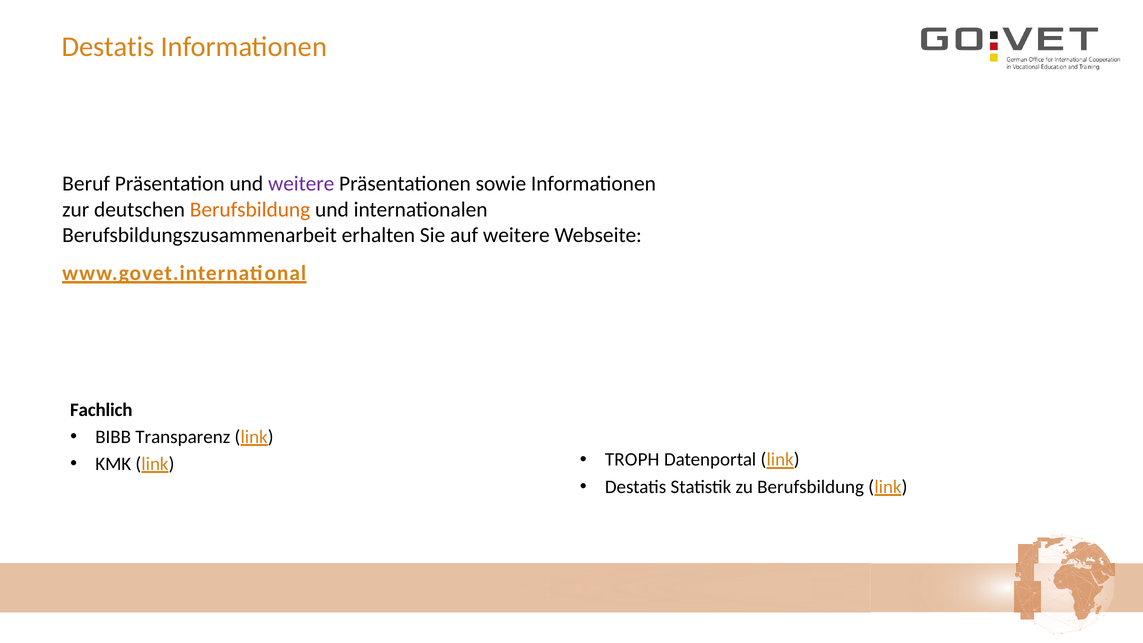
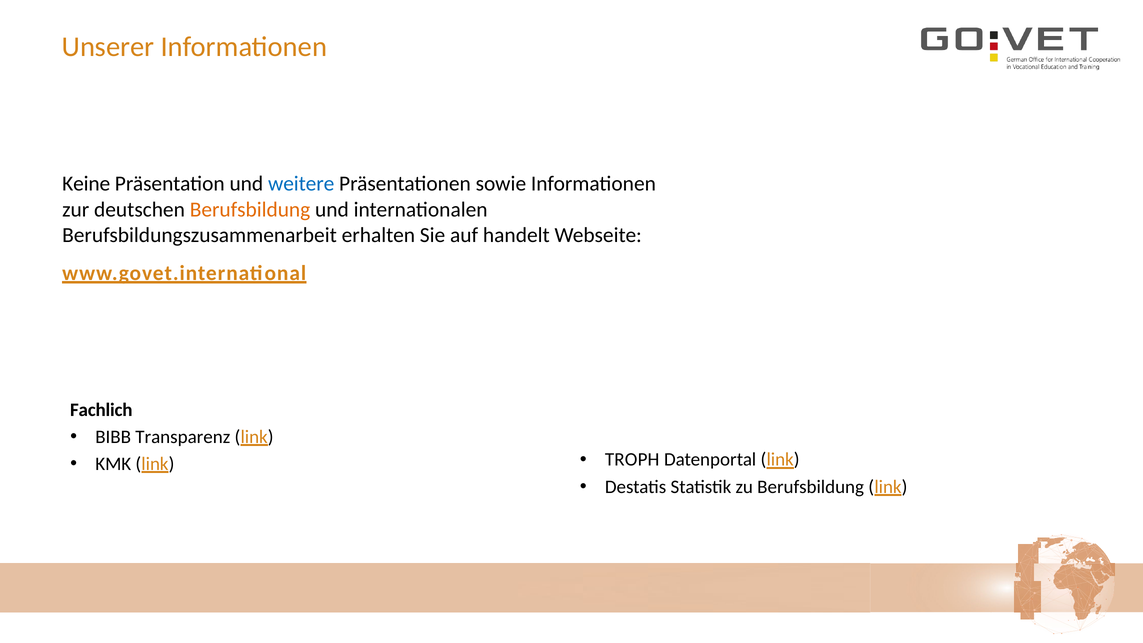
Destatis at (108, 47): Destatis -> Unserer
Beruf: Beruf -> Keine
weitere at (301, 184) colour: purple -> blue
auf weitere: weitere -> handelt
